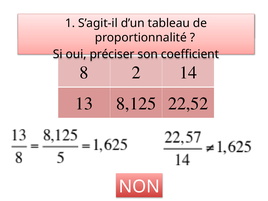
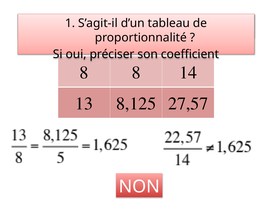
8 2: 2 -> 8
22,52: 22,52 -> 27,57
